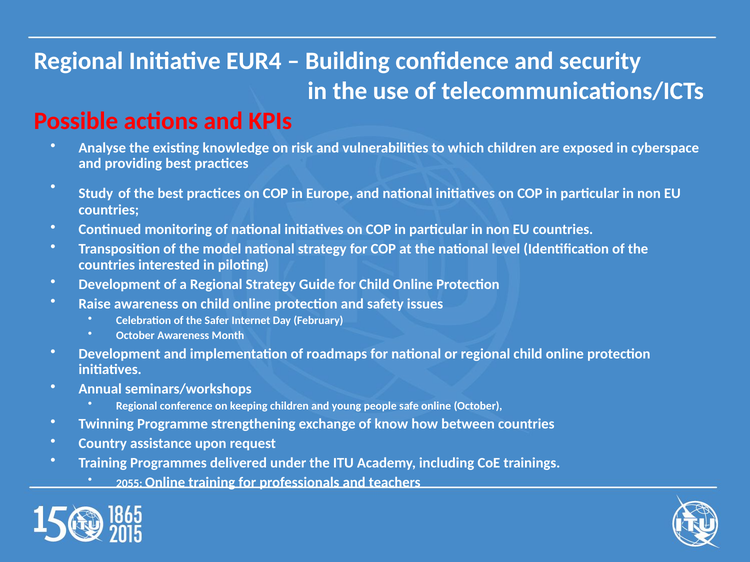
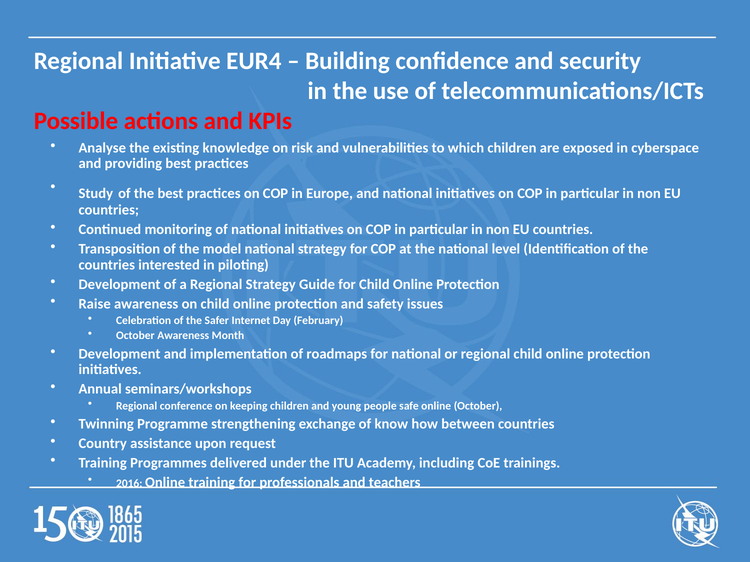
2055: 2055 -> 2016
